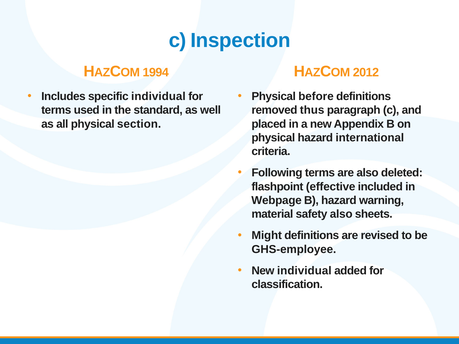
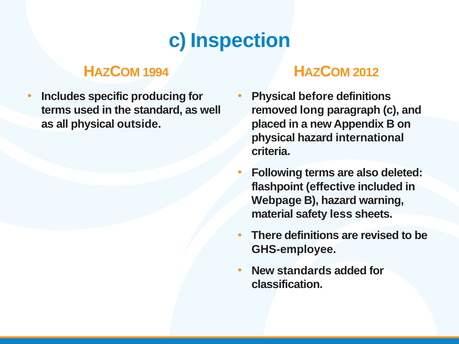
specific individual: individual -> producing
thus: thus -> long
section: section -> outside
safety also: also -> less
Might: Might -> There
New individual: individual -> standards
